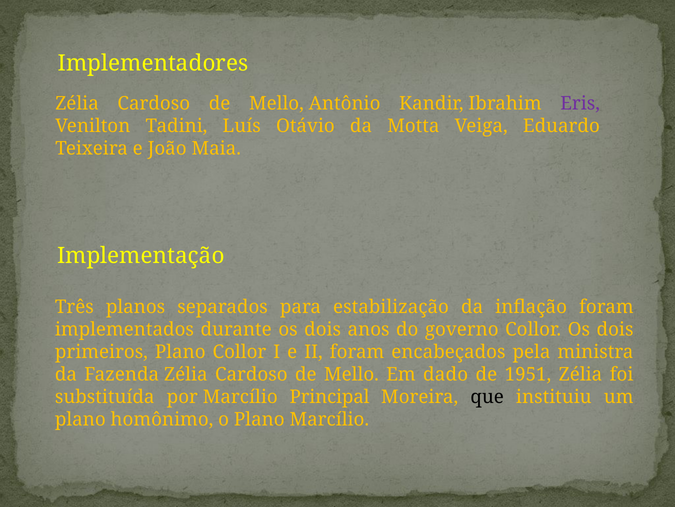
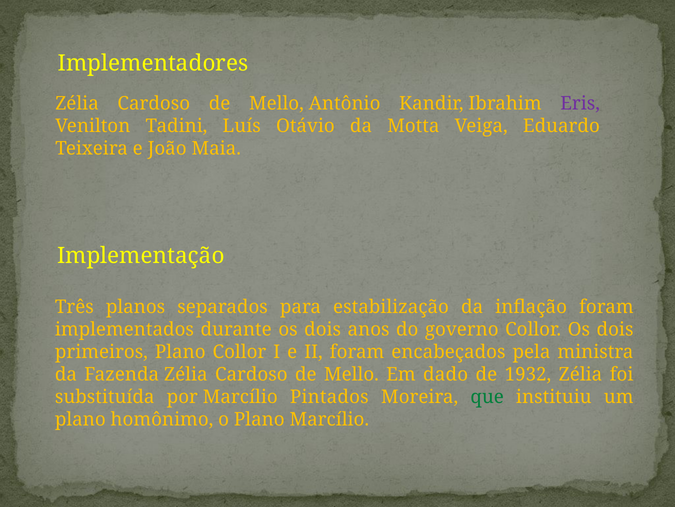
1951: 1951 -> 1932
Principal: Principal -> Pintados
que colour: black -> green
